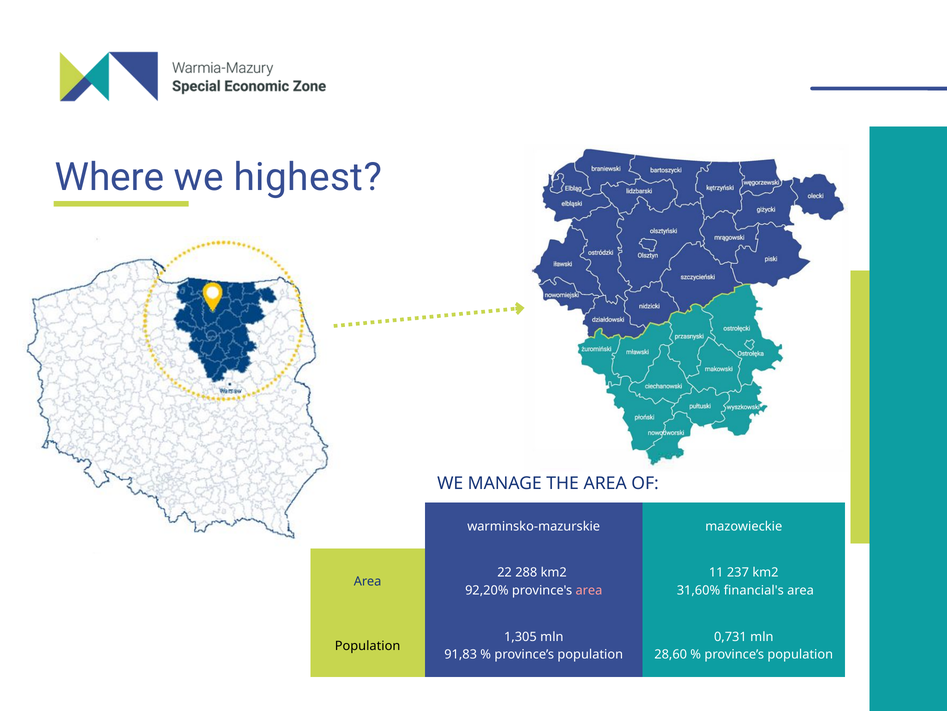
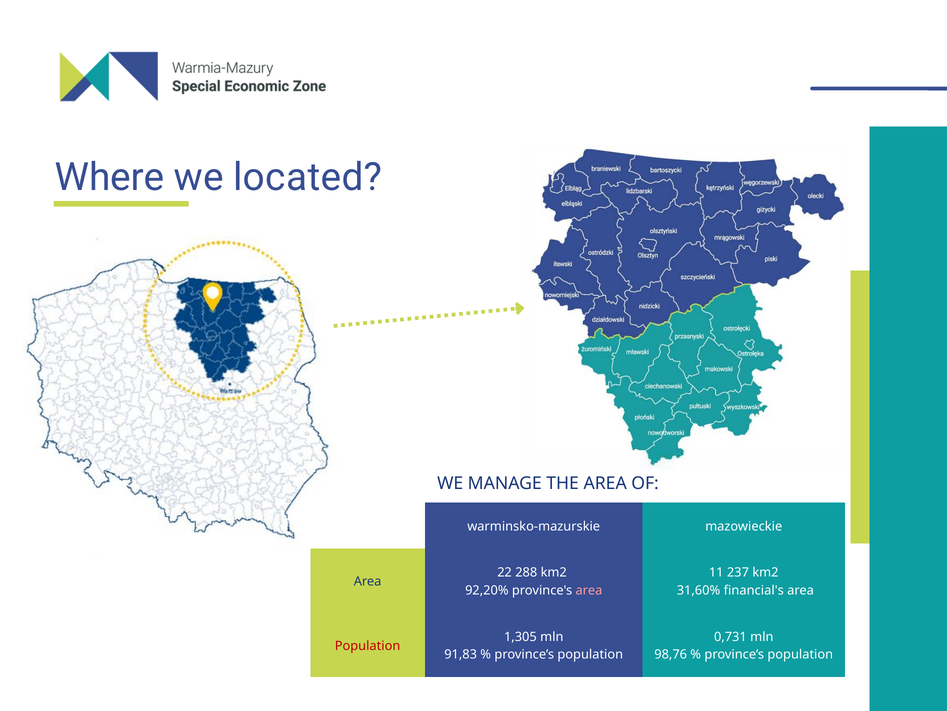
highest: highest -> located
Population at (368, 645) colour: black -> red
28,60: 28,60 -> 98,76
